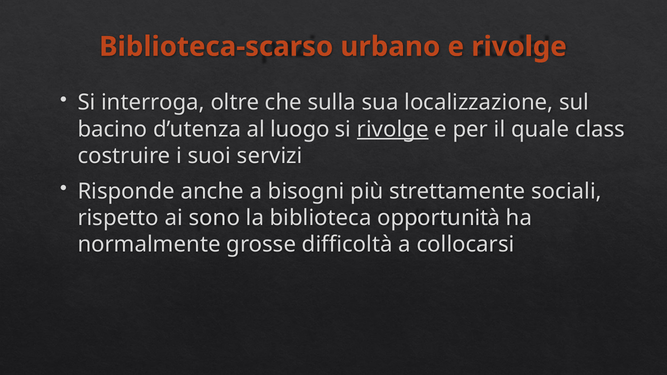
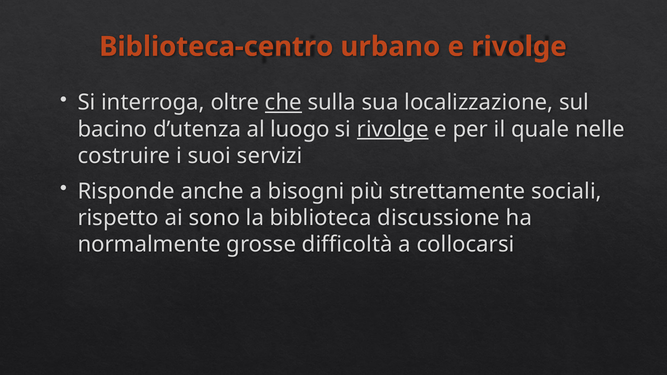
Biblioteca-scarso: Biblioteca-scarso -> Biblioteca-centro
che underline: none -> present
class: class -> nelle
opportunità: opportunità -> discussione
